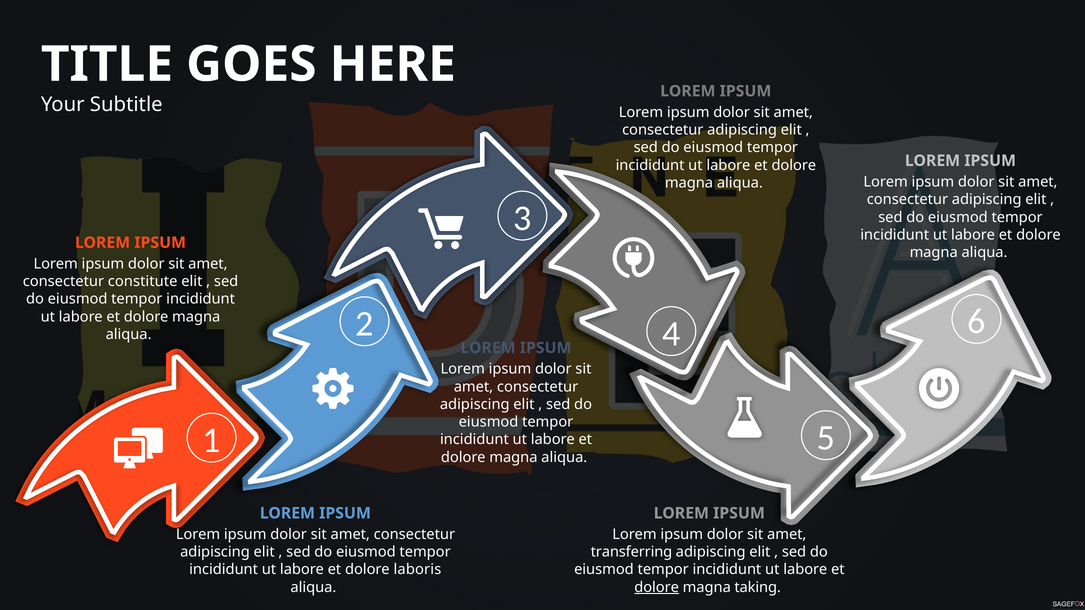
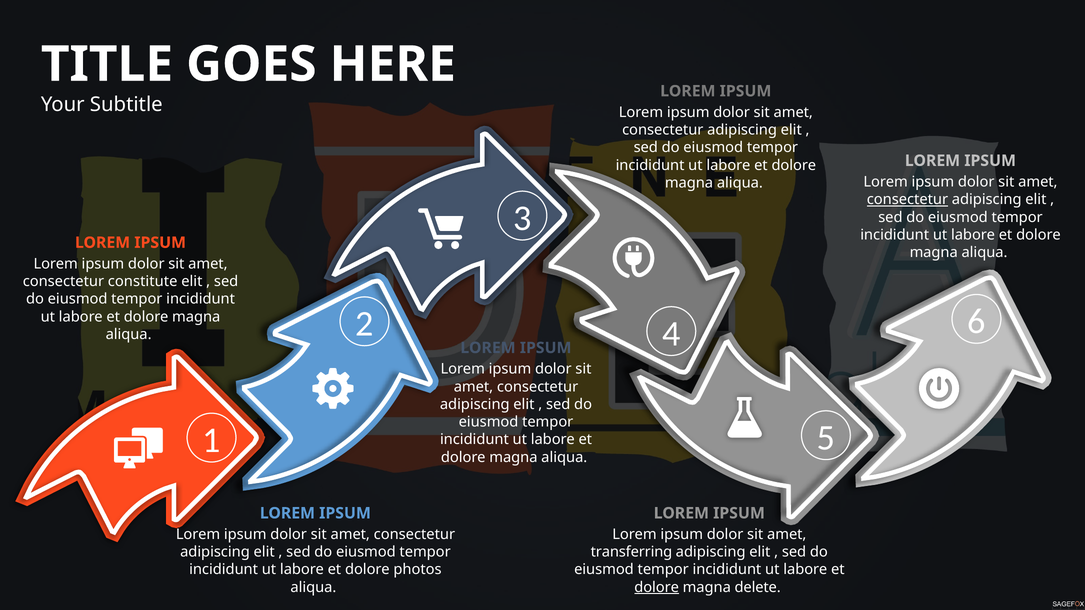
consectetur at (907, 200) underline: none -> present
laboris: laboris -> photos
taking: taking -> delete
